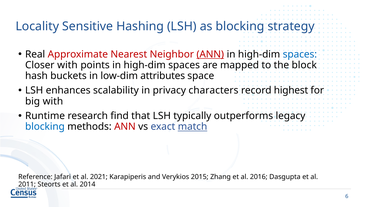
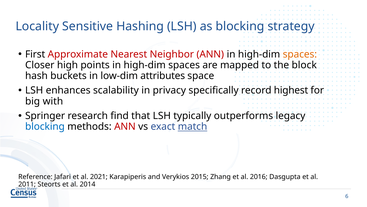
Real: Real -> First
ANN at (210, 54) underline: present -> none
spaces at (300, 54) colour: blue -> orange
Closer with: with -> high
characters: characters -> specifically
Runtime: Runtime -> Springer
